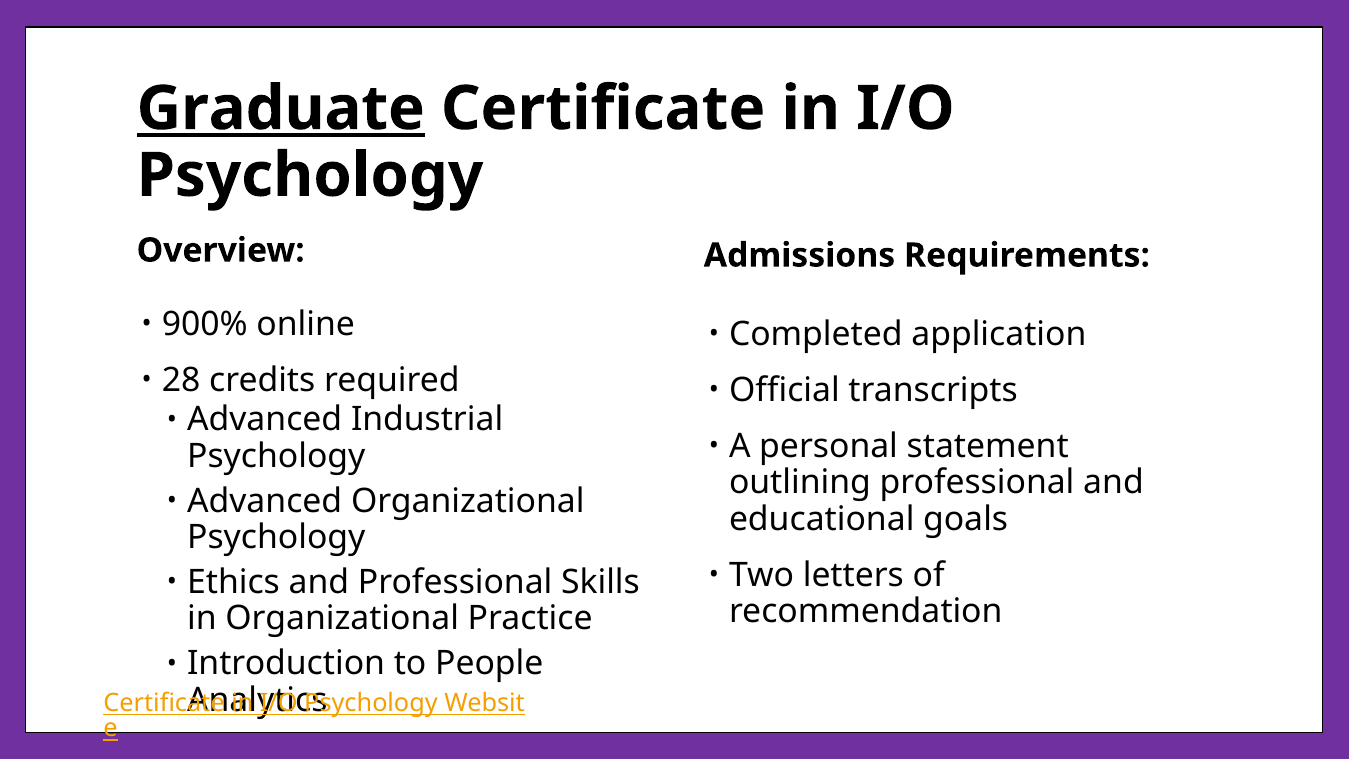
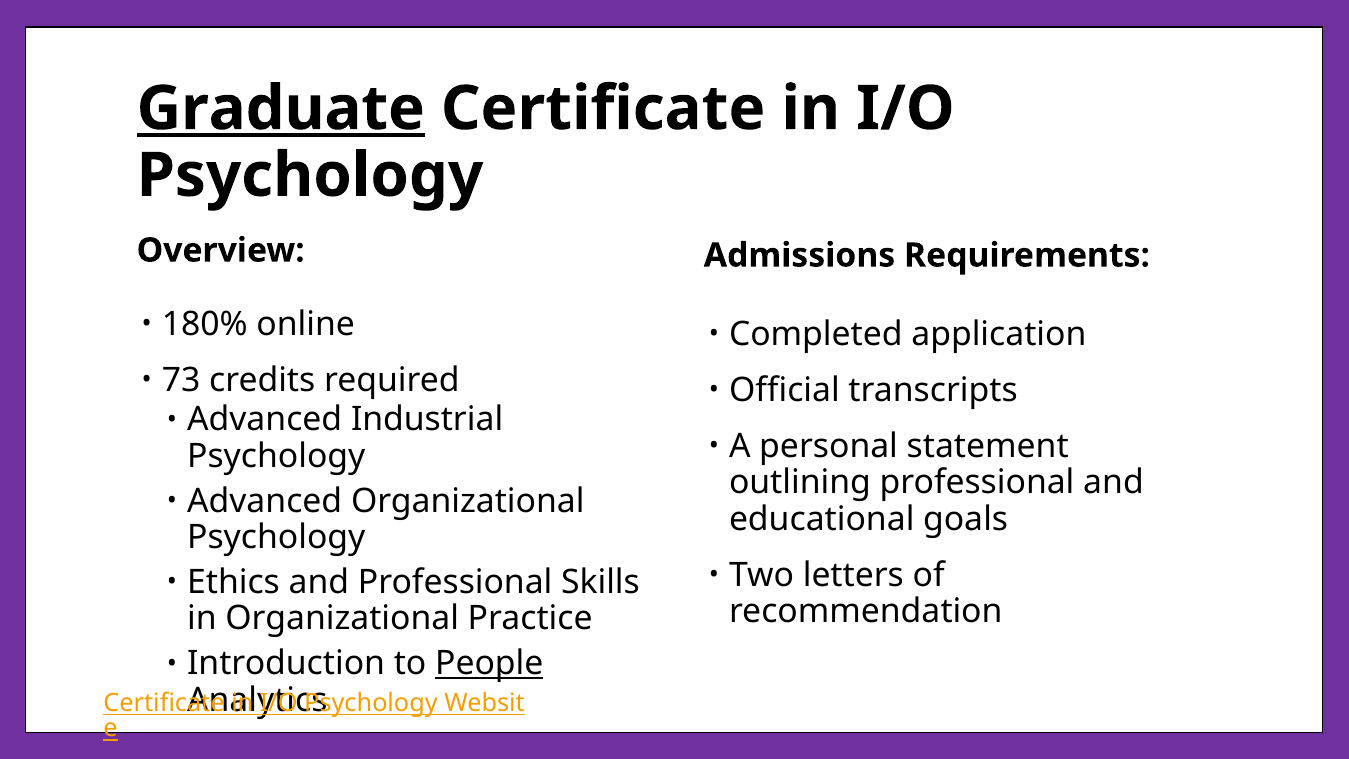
900%: 900% -> 180%
28: 28 -> 73
People underline: none -> present
